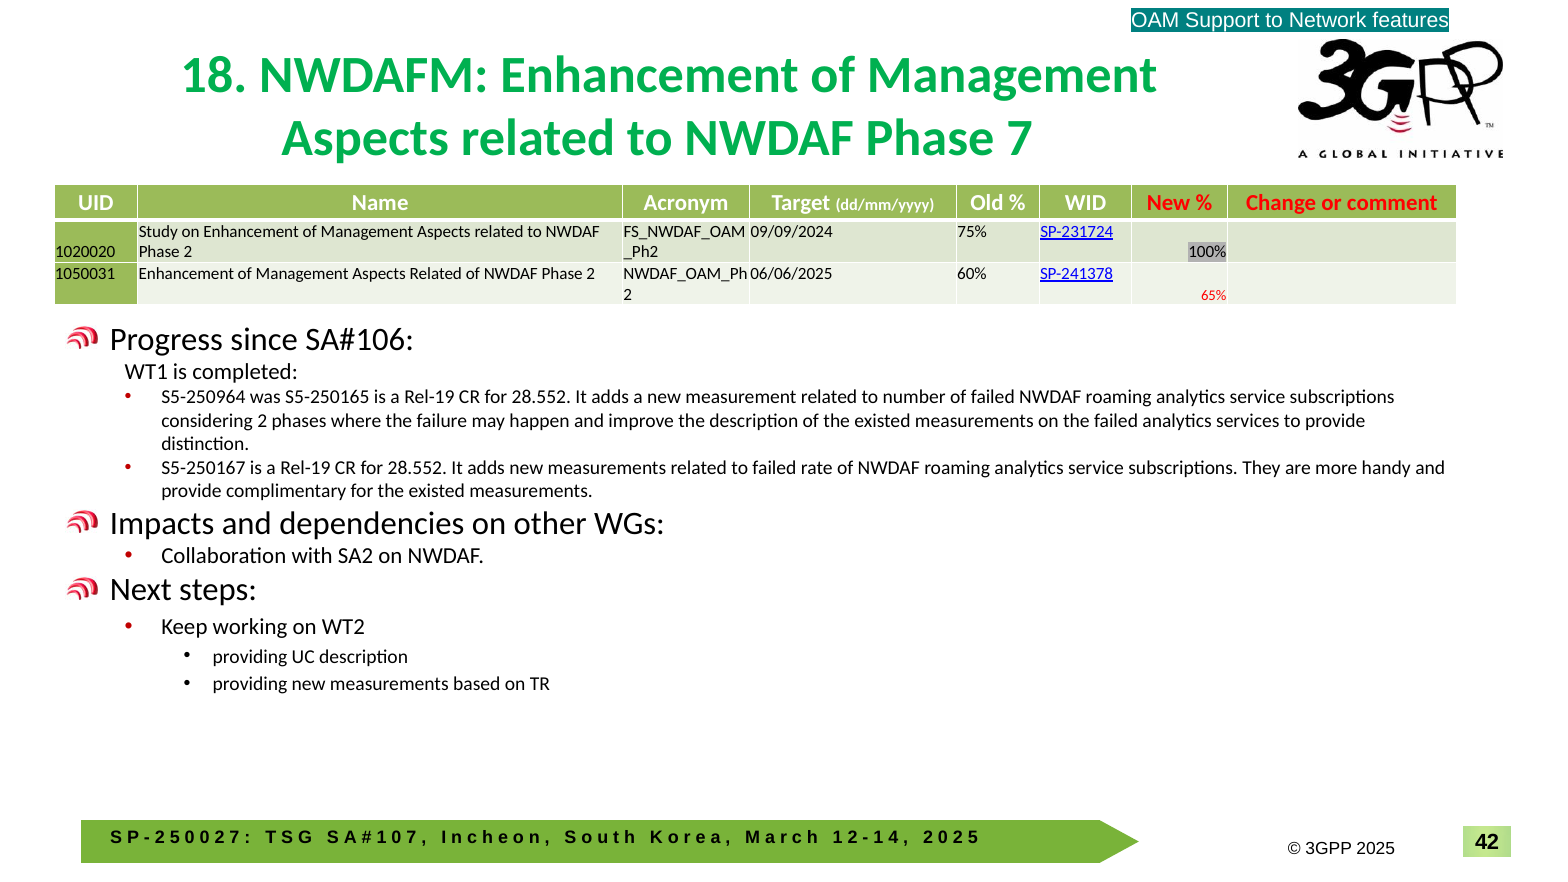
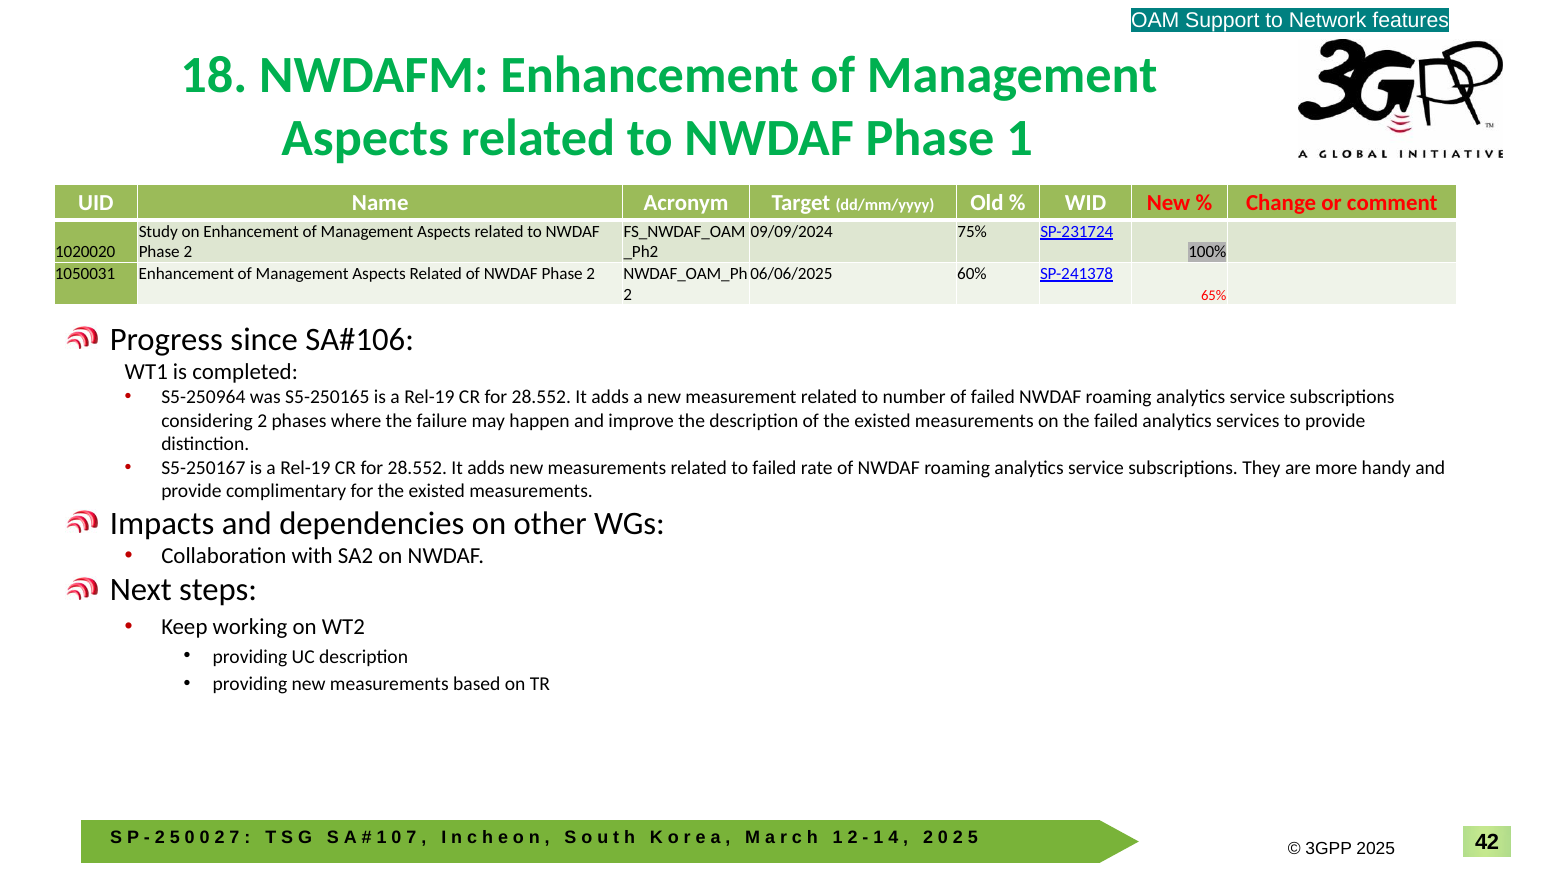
Phase 7: 7 -> 1
